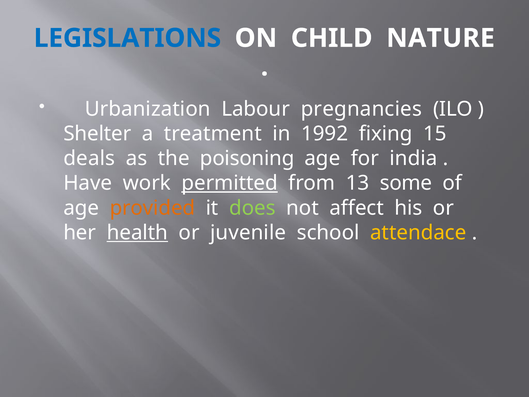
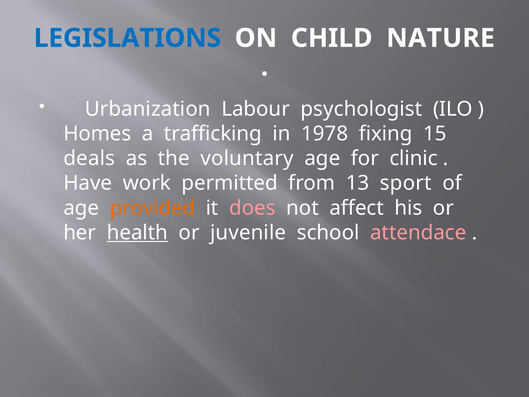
pregnancies: pregnancies -> psychologist
Shelter: Shelter -> Homes
treatment: treatment -> trafficking
1992: 1992 -> 1978
poisoning: poisoning -> voluntary
india: india -> clinic
permitted underline: present -> none
some: some -> sport
does colour: light green -> pink
attendace colour: yellow -> pink
